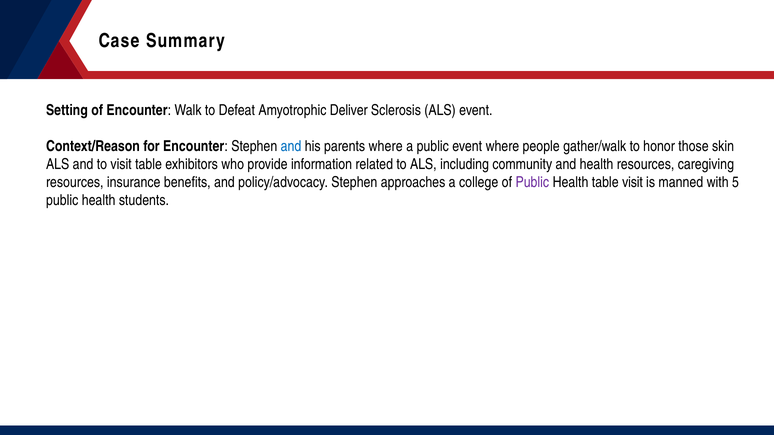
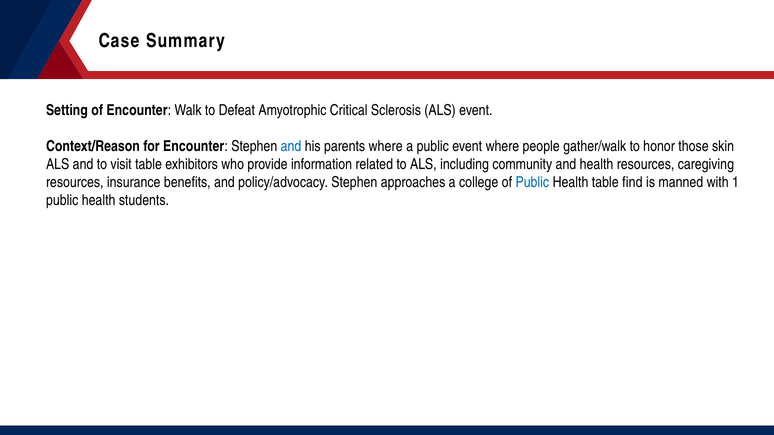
Deliver: Deliver -> Critical
Public at (532, 182) colour: purple -> blue
table visit: visit -> find
5: 5 -> 1
